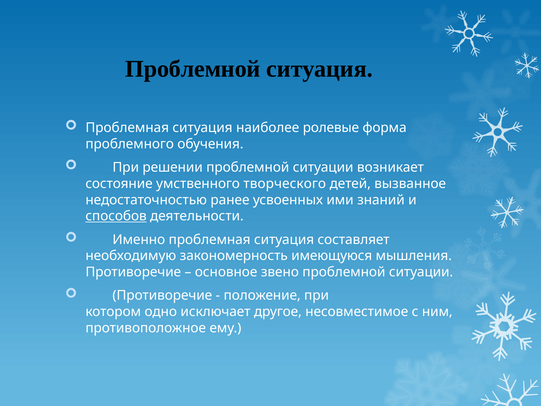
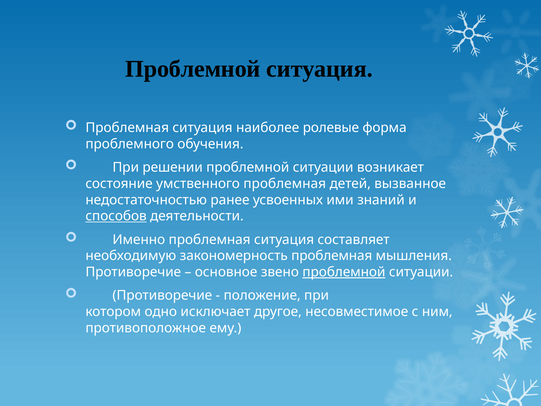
умственного творческого: творческого -> проблемная
закономерность имеющуюся: имеющуюся -> проблемная
проблемной at (344, 272) underline: none -> present
